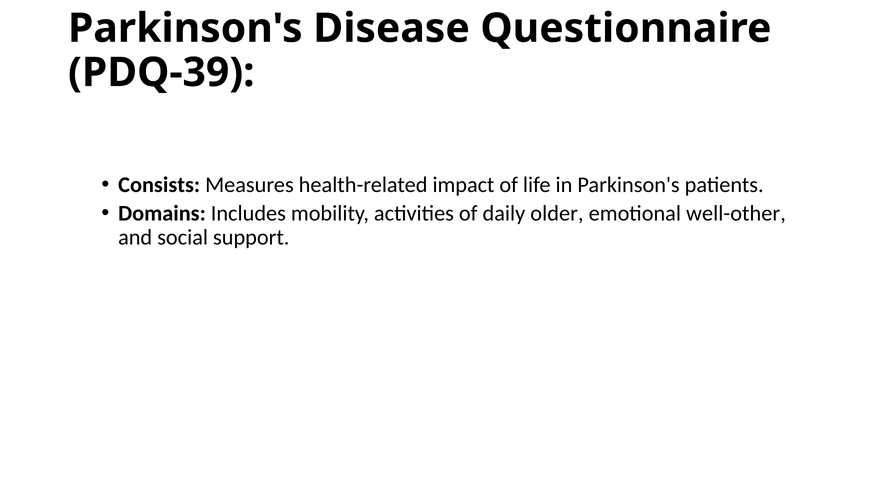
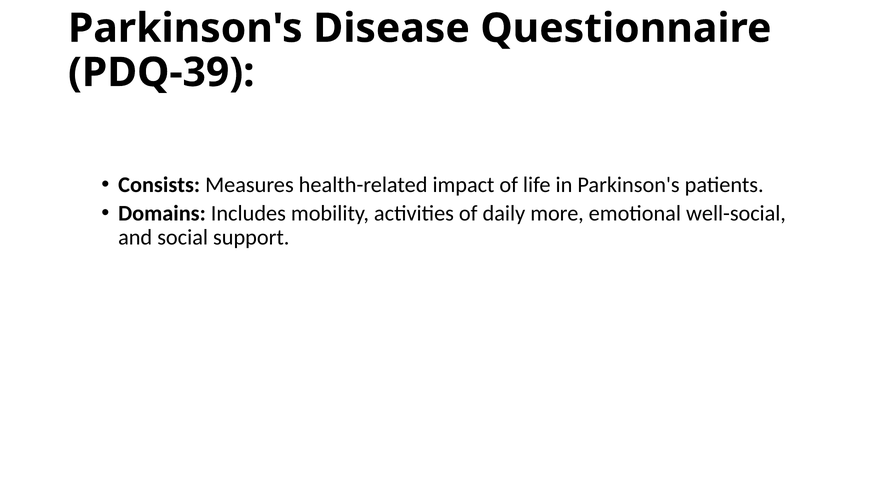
older: older -> more
well-other: well-other -> well-social
